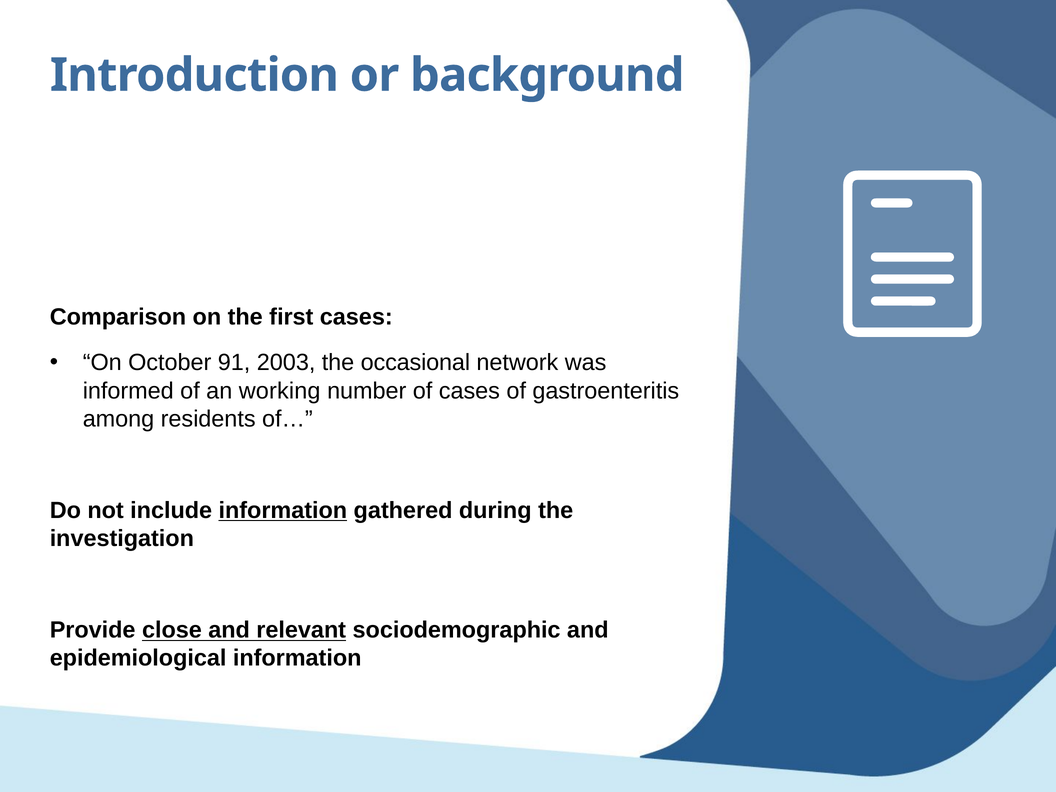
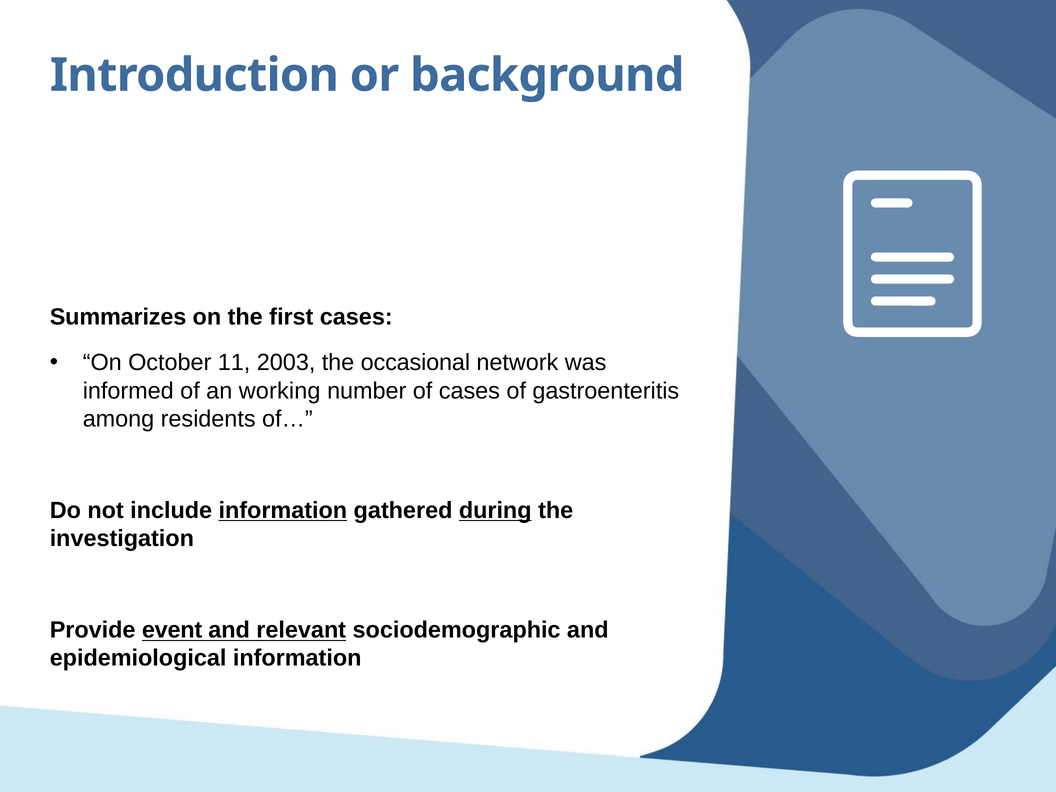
Comparison: Comparison -> Summarizes
91: 91 -> 11
during underline: none -> present
close: close -> event
